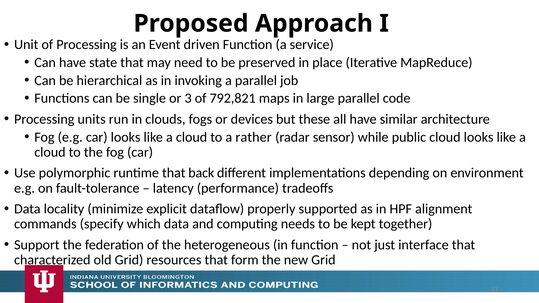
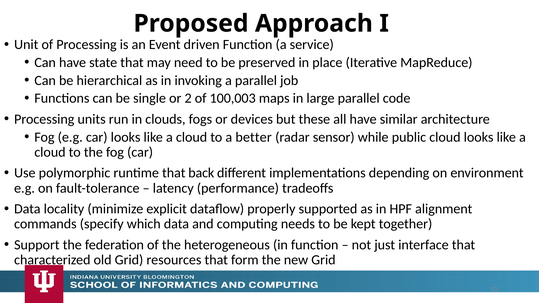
3: 3 -> 2
792,821: 792,821 -> 100,003
rather: rather -> better
